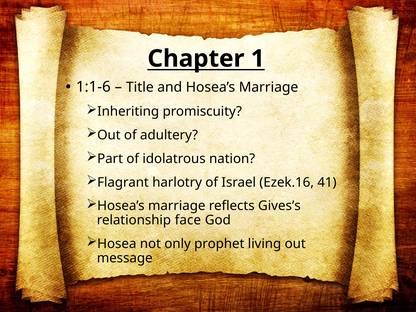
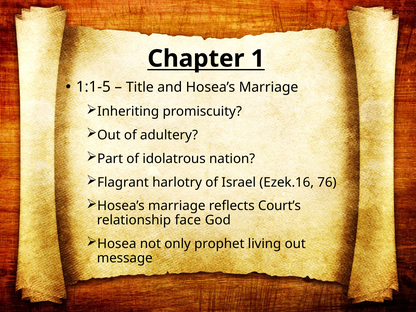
1:1-6: 1:1-6 -> 1:1-5
41: 41 -> 76
Gives’s: Gives’s -> Court’s
